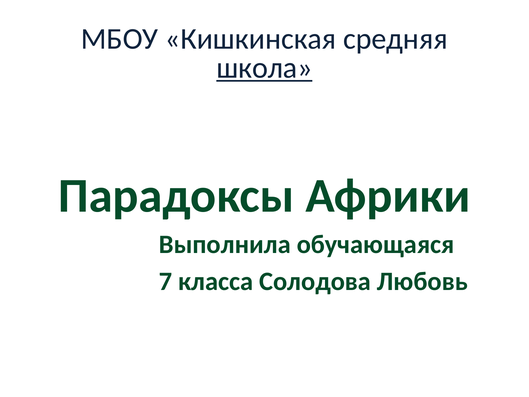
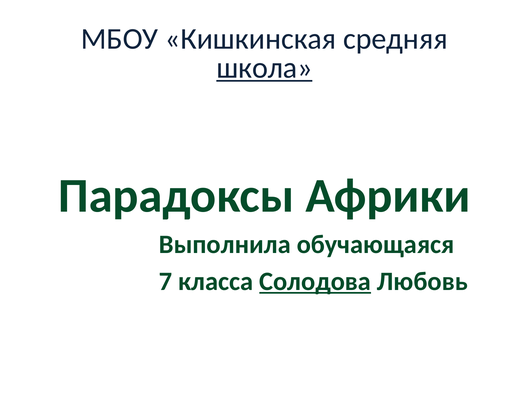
Солодова underline: none -> present
